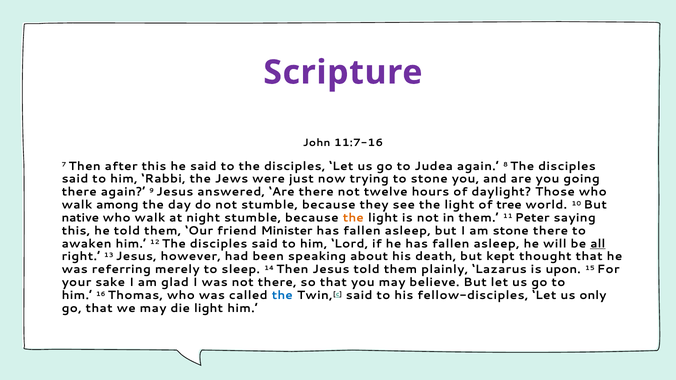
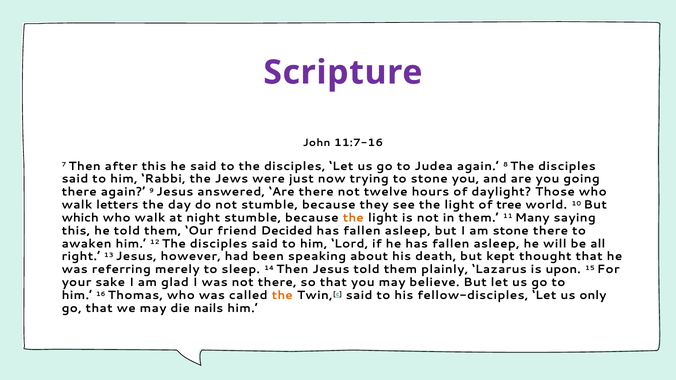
among: among -> letters
native: native -> which
Peter: Peter -> Many
Minister: Minister -> Decided
all underline: present -> none
the at (282, 296) colour: blue -> orange
die light: light -> nails
